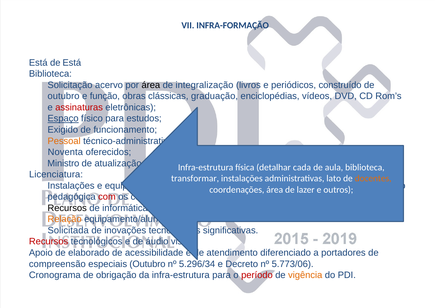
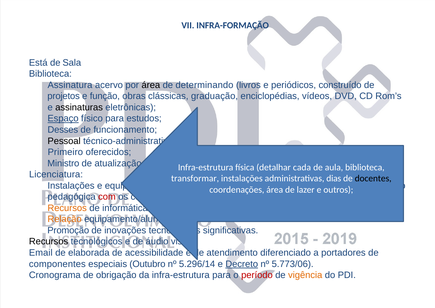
de Está: Está -> Sala
Solicitação: Solicitação -> Assinatura
integralização: integralização -> determinando
outubro at (64, 96): outubro -> projetos
assinaturas colour: red -> black
Exigido: Exigido -> Desses
Pessoal colour: orange -> black
Noventa: Noventa -> Primeiro
lato: lato -> dias
docentes colour: orange -> black
Recursos at (67, 208) colour: black -> orange
Solicitada: Solicitada -> Promoção
Recursos at (49, 241) colour: red -> black
Apoio: Apoio -> Email
elaborado: elaborado -> elaborada
compreensão: compreensão -> componentes
5.296/34: 5.296/34 -> 5.296/14
Decreto underline: none -> present
